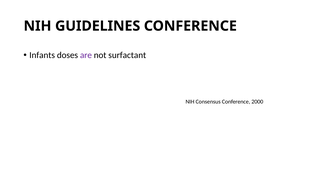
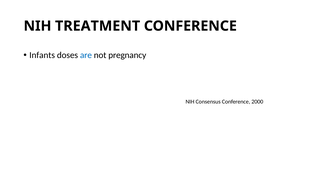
GUIDELINES: GUIDELINES -> TREATMENT
are colour: purple -> blue
surfactant: surfactant -> pregnancy
